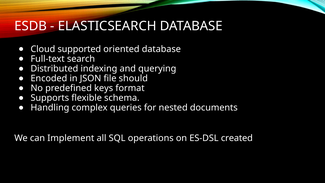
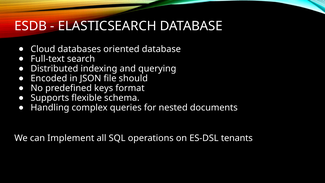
supported: supported -> databases
created: created -> tenants
